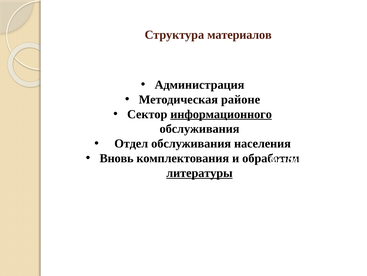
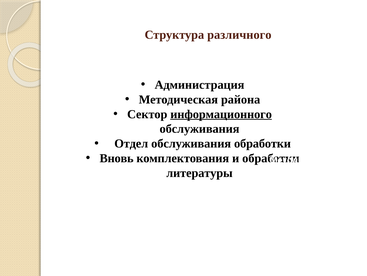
материалов: материалов -> различного
районе: районе -> района
обслуживания населения: населения -> обработки
литературы underline: present -> none
